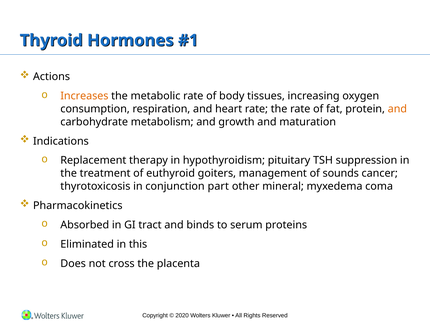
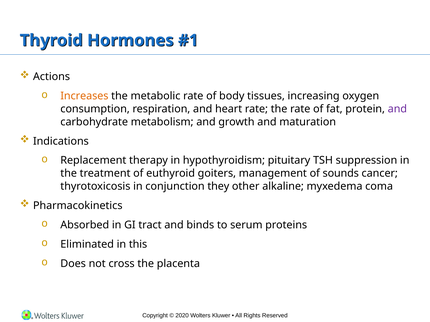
and at (397, 109) colour: orange -> purple
part: part -> they
mineral: mineral -> alkaline
